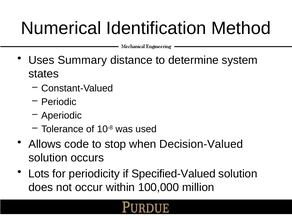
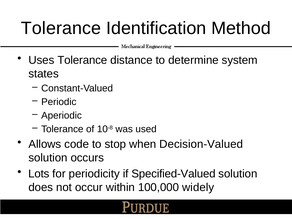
Numerical at (61, 28): Numerical -> Tolerance
Uses Summary: Summary -> Tolerance
million: million -> widely
